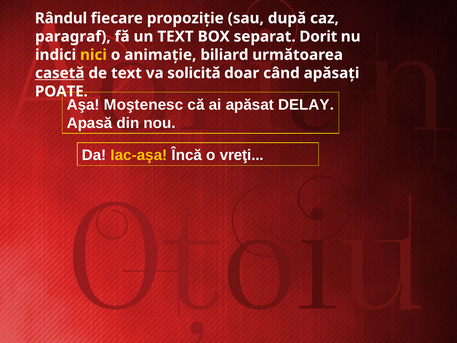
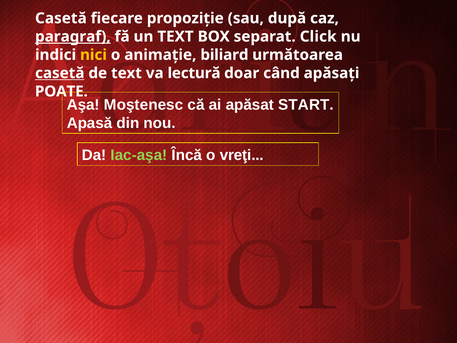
Rândul at (61, 18): Rândul -> Casetă
paragraf underline: none -> present
Dorit: Dorit -> Click
solicită: solicită -> lectură
DELAY: DELAY -> START
Iac-aşa colour: yellow -> light green
